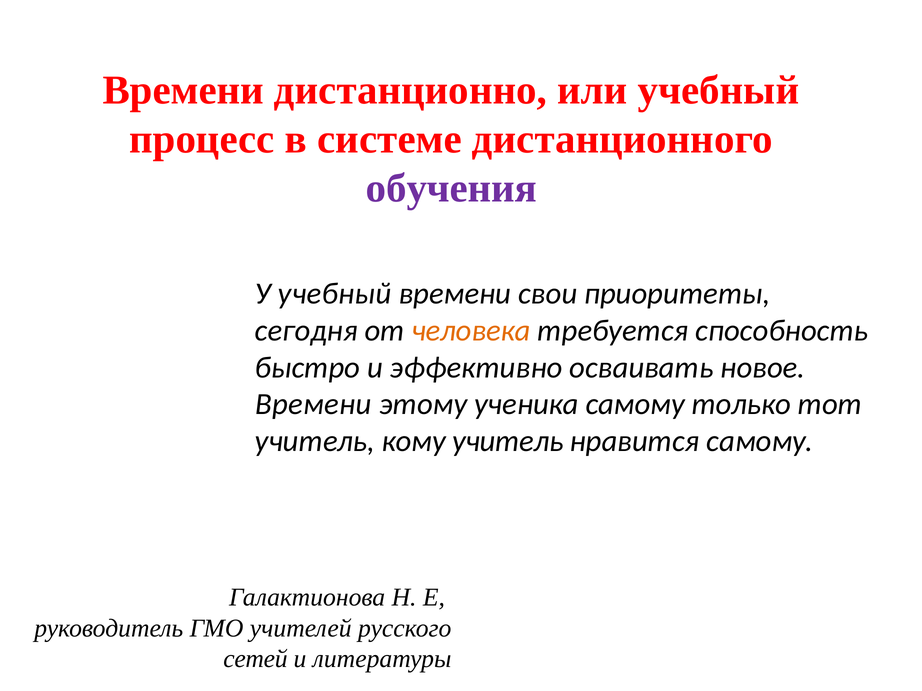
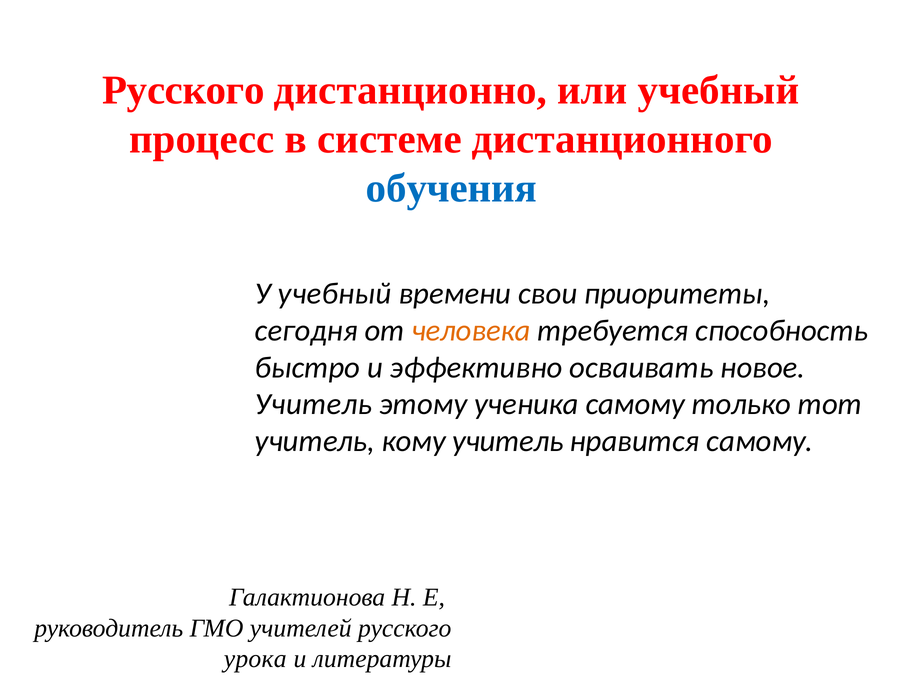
Времени at (183, 90): Времени -> Русского
обучения colour: purple -> blue
Времени at (313, 405): Времени -> Учитель
сетей: сетей -> урока
